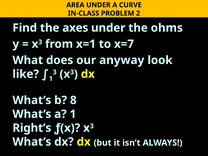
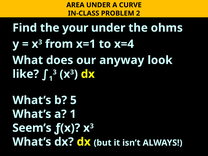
axes: axes -> your
x=7: x=7 -> x=4
8: 8 -> 5
Right’s: Right’s -> Seem’s
